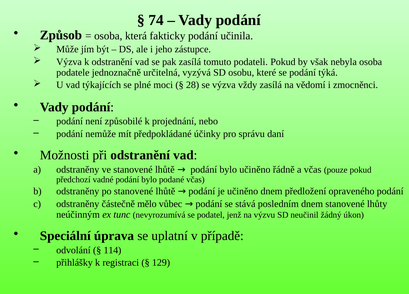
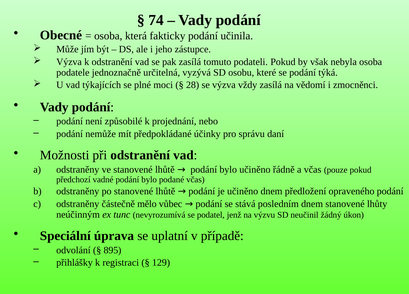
Způsob: Způsob -> Obecné
114: 114 -> 895
